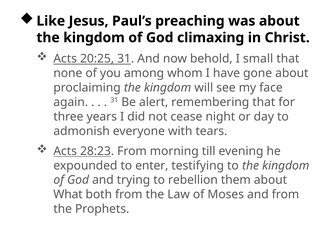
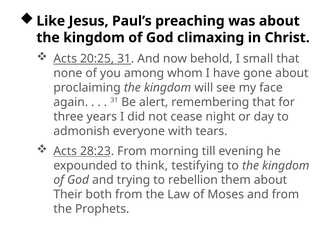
enter: enter -> think
What: What -> Their
